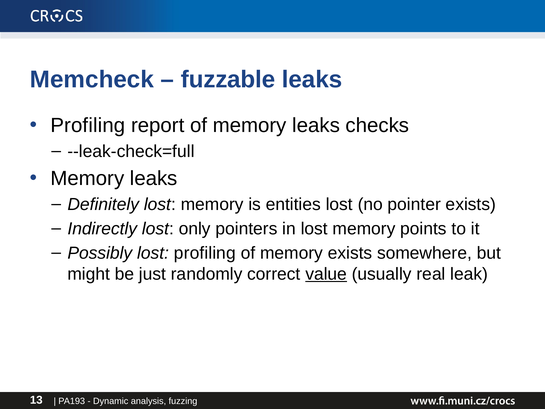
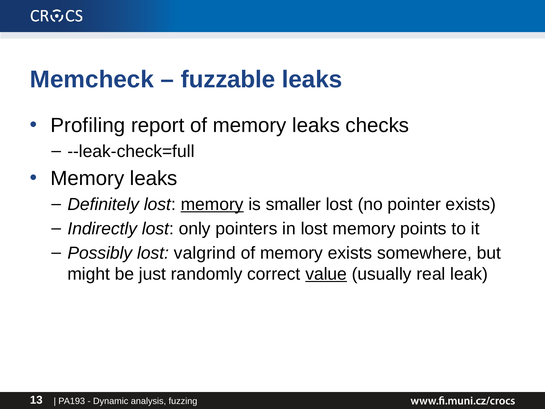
memory at (212, 204) underline: none -> present
entities: entities -> smaller
lost profiling: profiling -> valgrind
